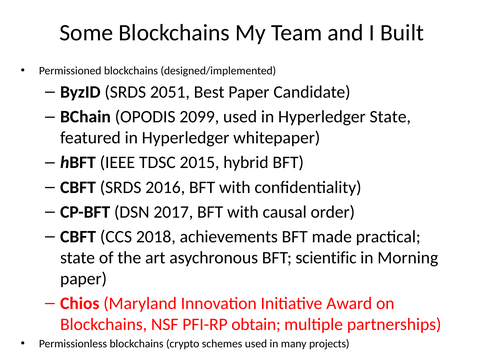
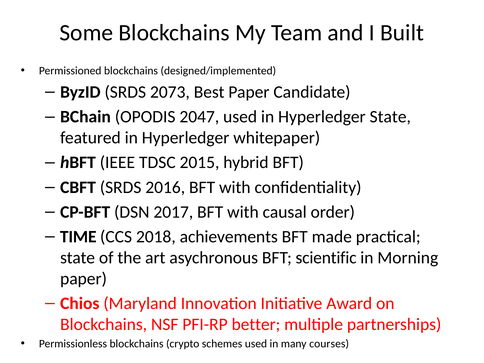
2051: 2051 -> 2073
2099: 2099 -> 2047
CBFT at (78, 237): CBFT -> TIME
obtain: obtain -> better
projects: projects -> courses
